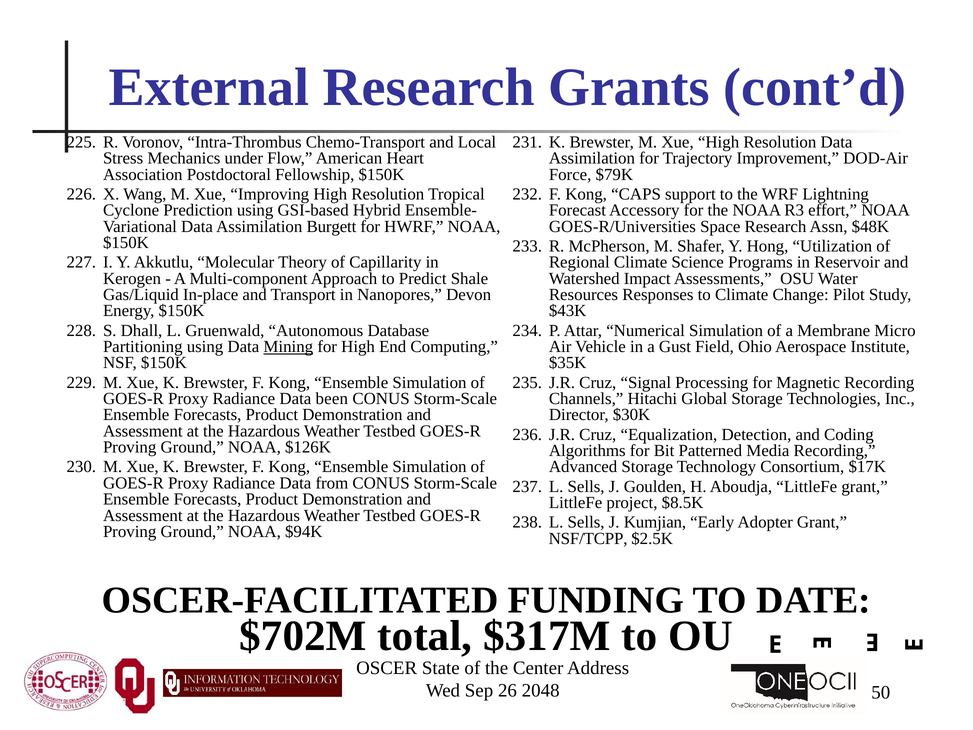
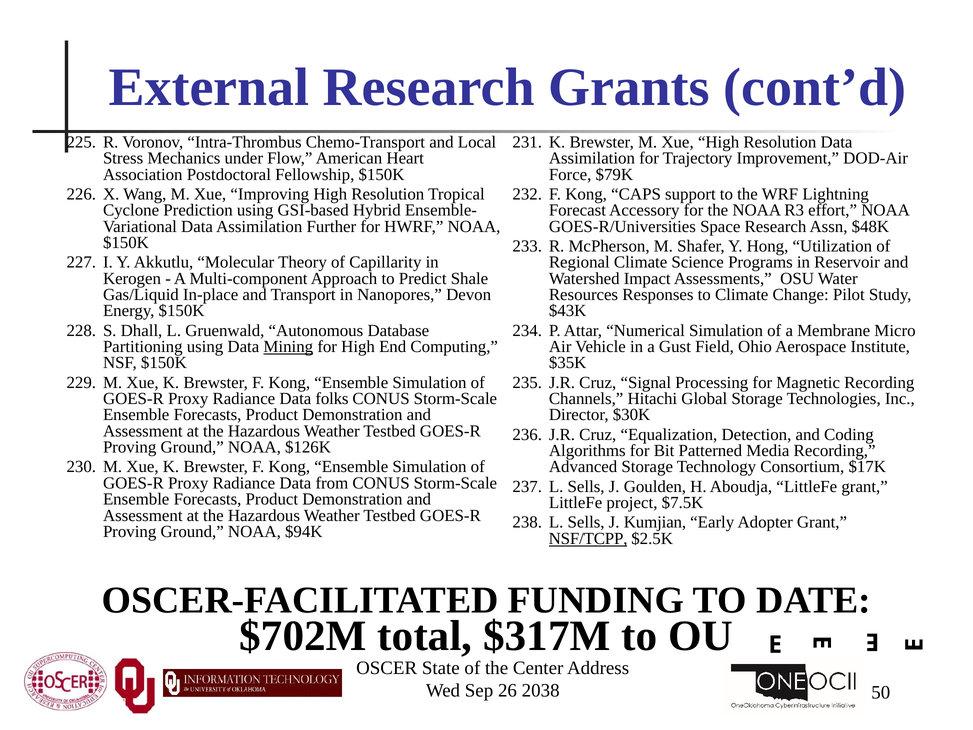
Burgett: Burgett -> Further
been: been -> folks
$8.5K: $8.5K -> $7.5K
NSF/TCPP underline: none -> present
2048: 2048 -> 2038
